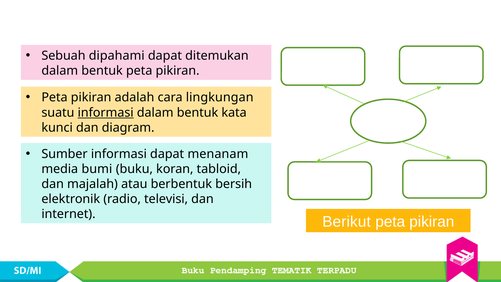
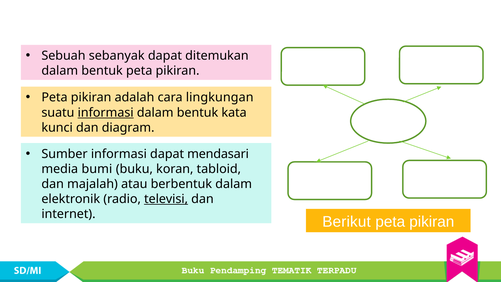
dipahami: dipahami -> sebanyak
menanam: menanam -> mendasari
berbentuk bersih: bersih -> dalam
televisi underline: none -> present
